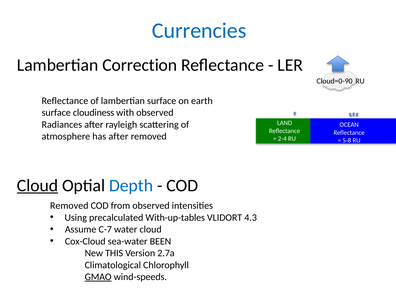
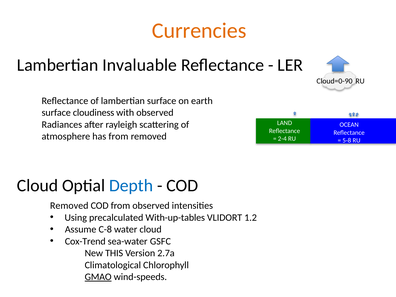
Currencies colour: blue -> orange
Correction: Correction -> Invaluable
has after: after -> from
Cloud at (37, 185) underline: present -> none
4.3: 4.3 -> 1.2
C-7: C-7 -> C-8
Cox-Cloud: Cox-Cloud -> Cox-Trend
BEEN: BEEN -> GSFC
